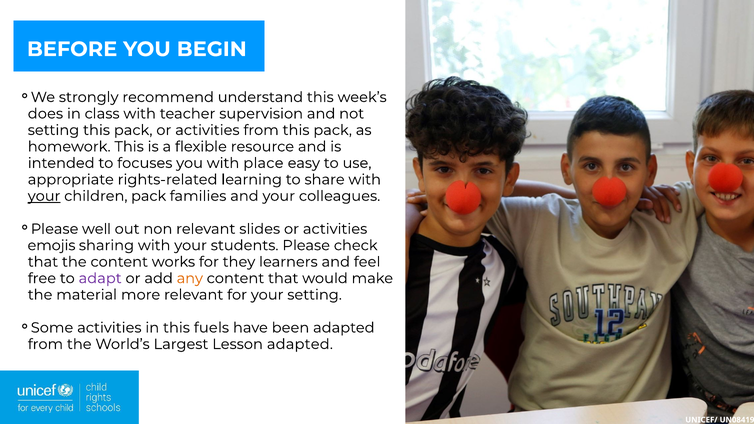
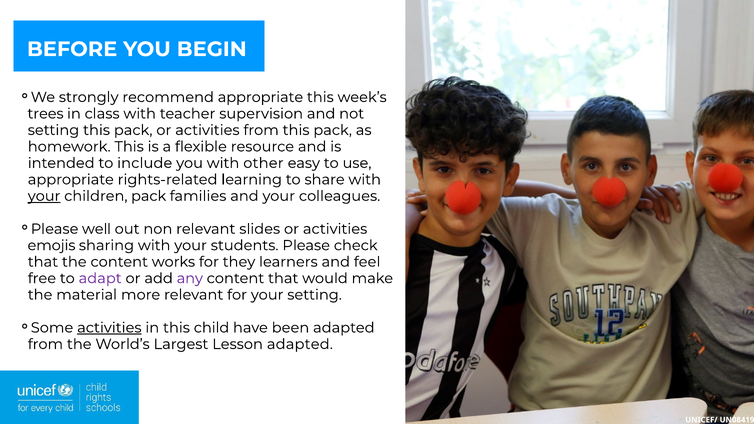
recommend understand: understand -> appropriate
does: does -> trees
focuses: focuses -> include
place: place -> other
any colour: orange -> purple
activities at (109, 328) underline: none -> present
fuels: fuels -> child
